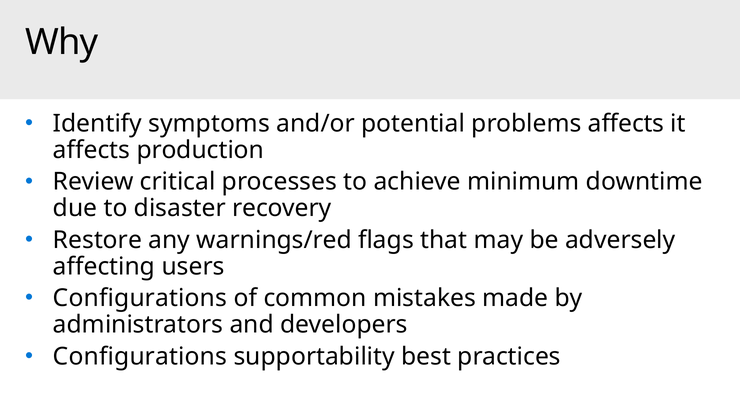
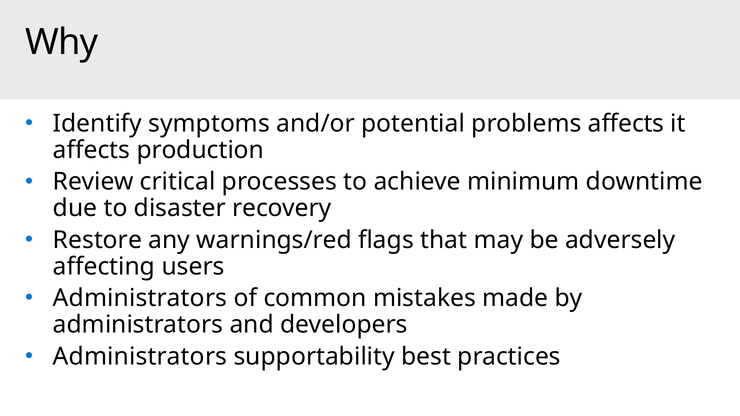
Configurations at (140, 298): Configurations -> Administrators
Configurations at (140, 357): Configurations -> Administrators
